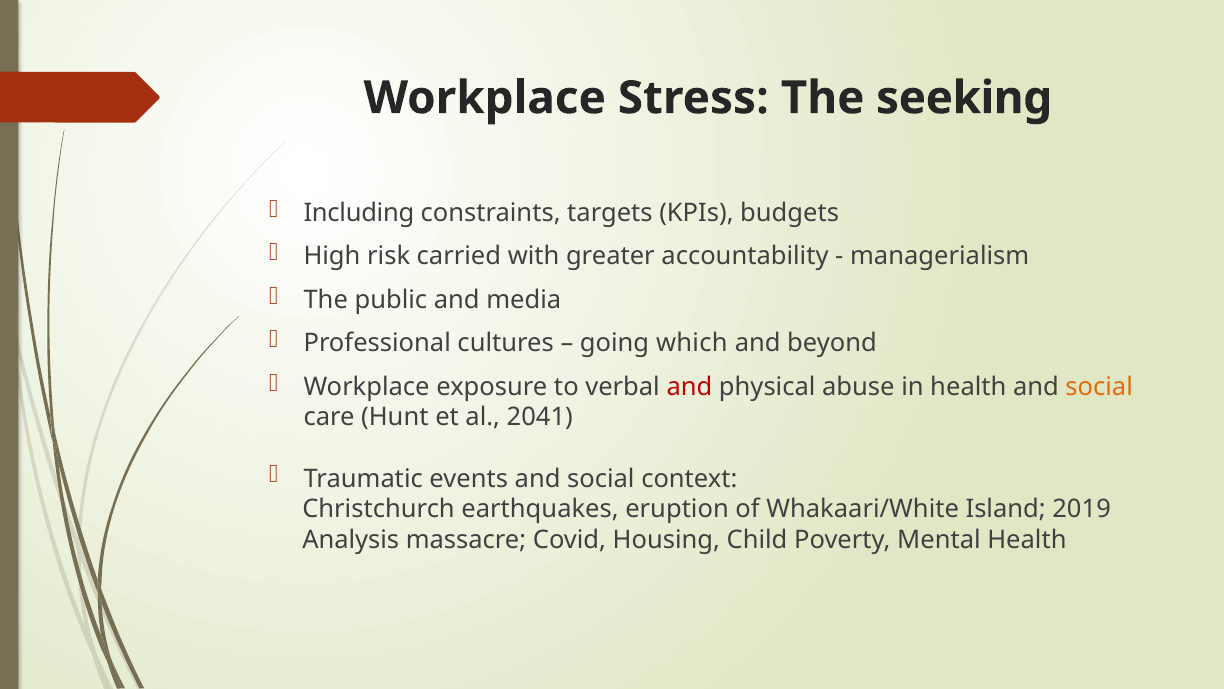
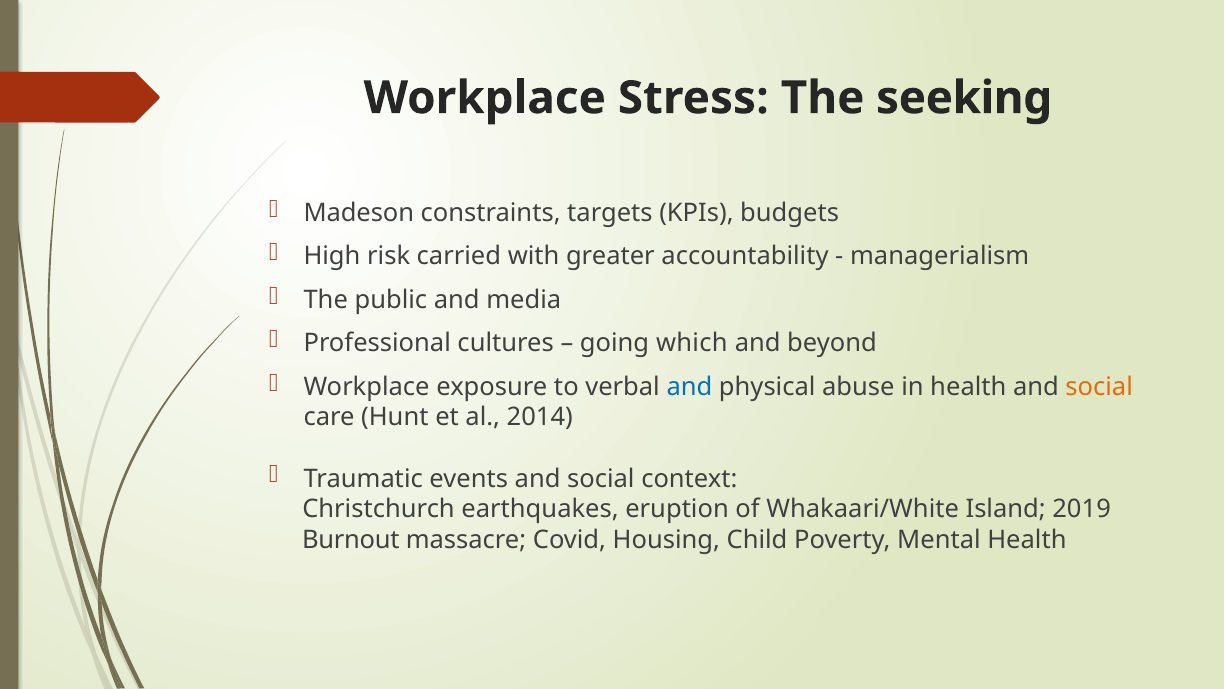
Including: Including -> Madeson
and at (689, 386) colour: red -> blue
2041: 2041 -> 2014
Analysis: Analysis -> Burnout
